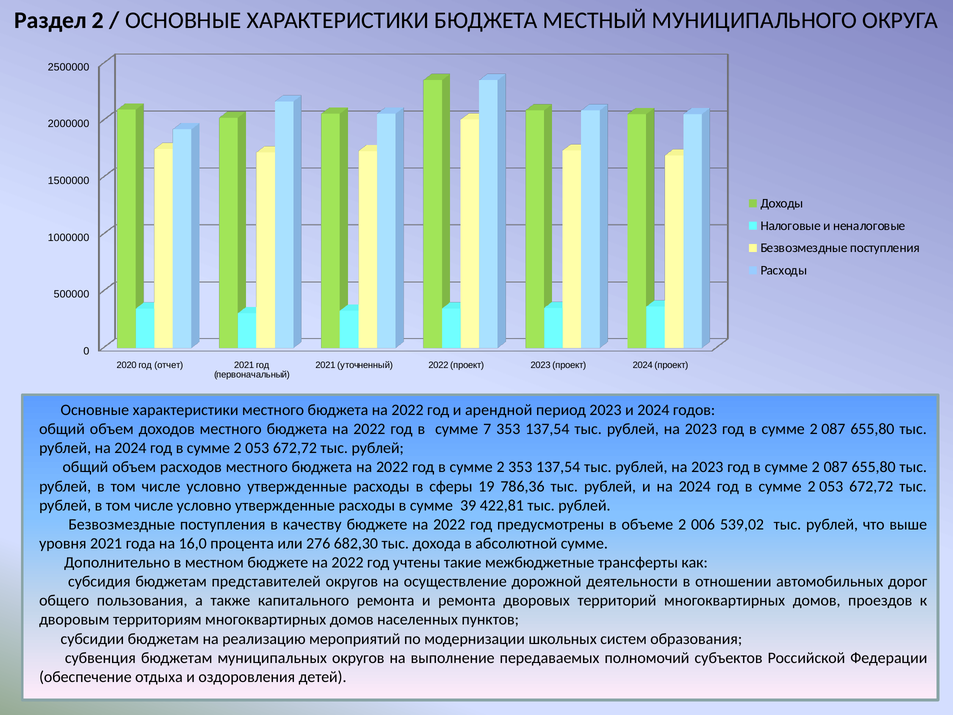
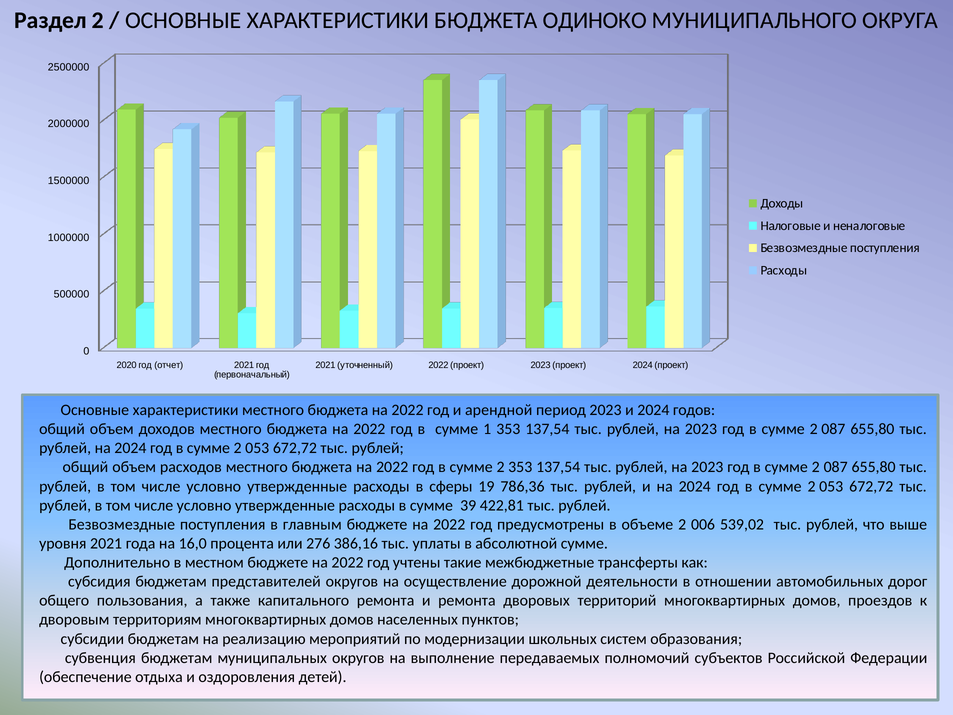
МЕСТНЫЙ: МЕСТНЫЙ -> ОДИНОКО
7: 7 -> 1
качеству: качеству -> главным
682,30: 682,30 -> 386,16
дохода: дохода -> уплаты
